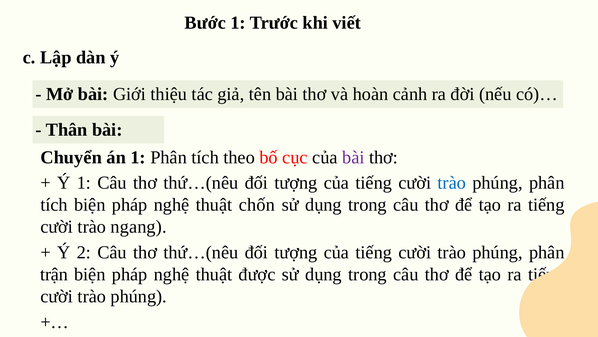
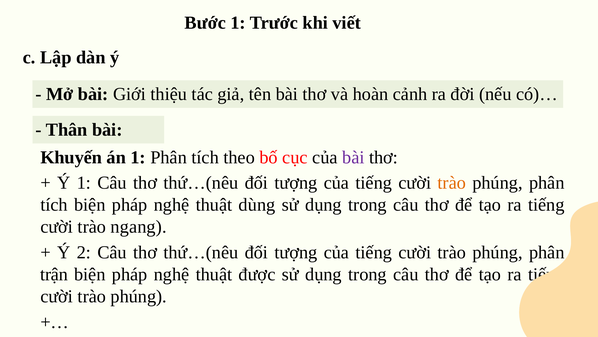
Chuyển: Chuyển -> Khuyến
trào at (452, 183) colour: blue -> orange
chốn: chốn -> dùng
